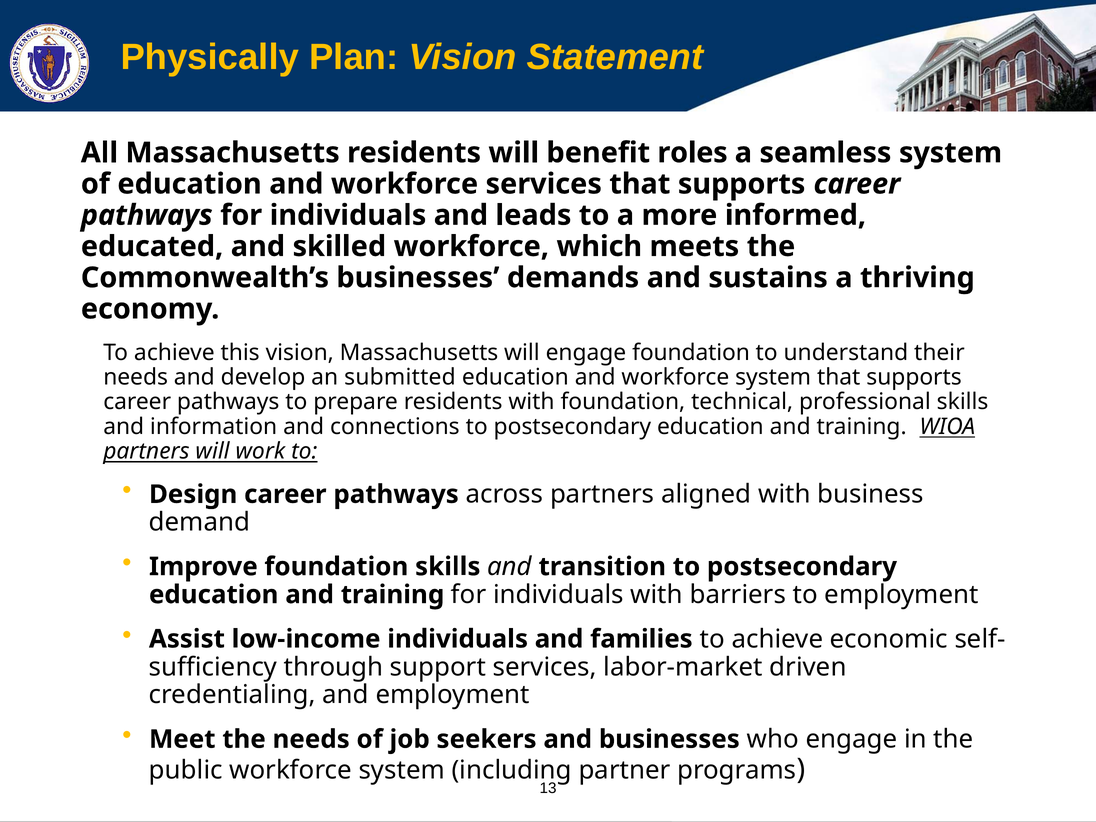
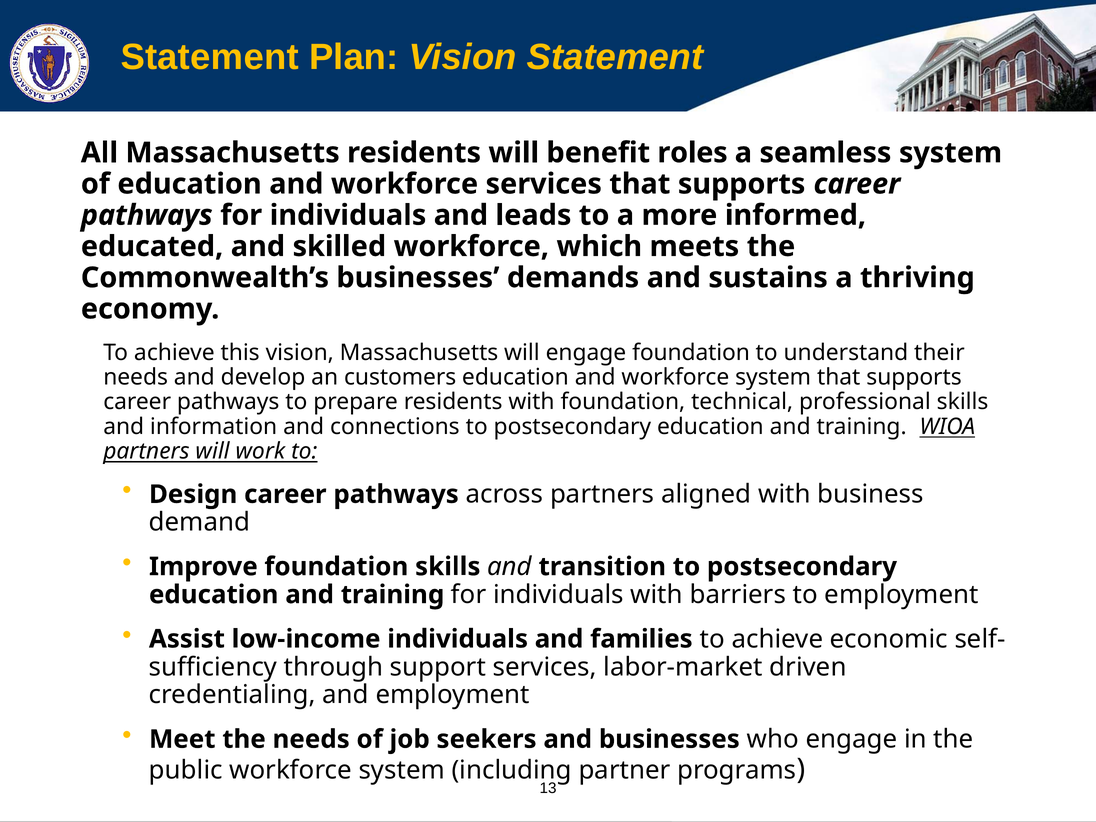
Physically at (210, 57): Physically -> Statement
submitted: submitted -> customers
